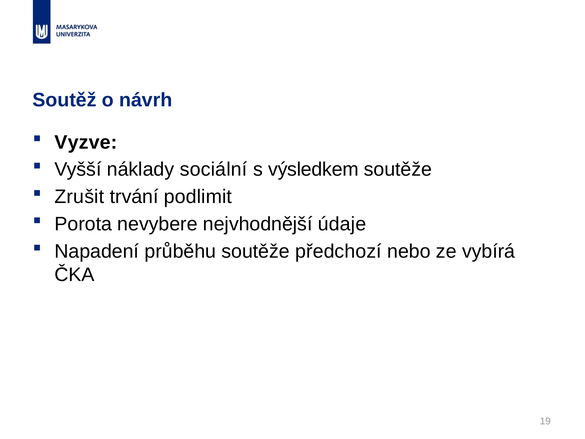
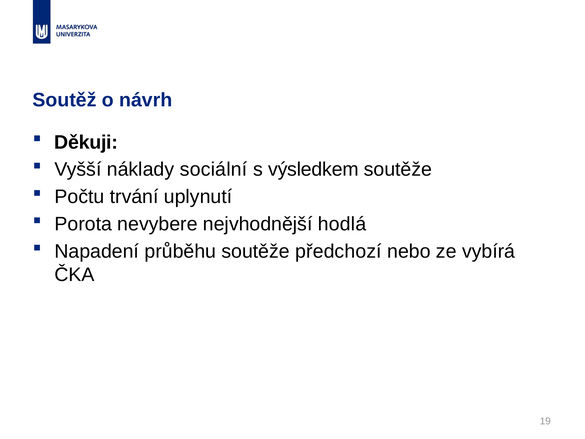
Vyzve: Vyzve -> Děkuji
Zrušit: Zrušit -> Počtu
podlimit: podlimit -> uplynutí
údaje: údaje -> hodlá
